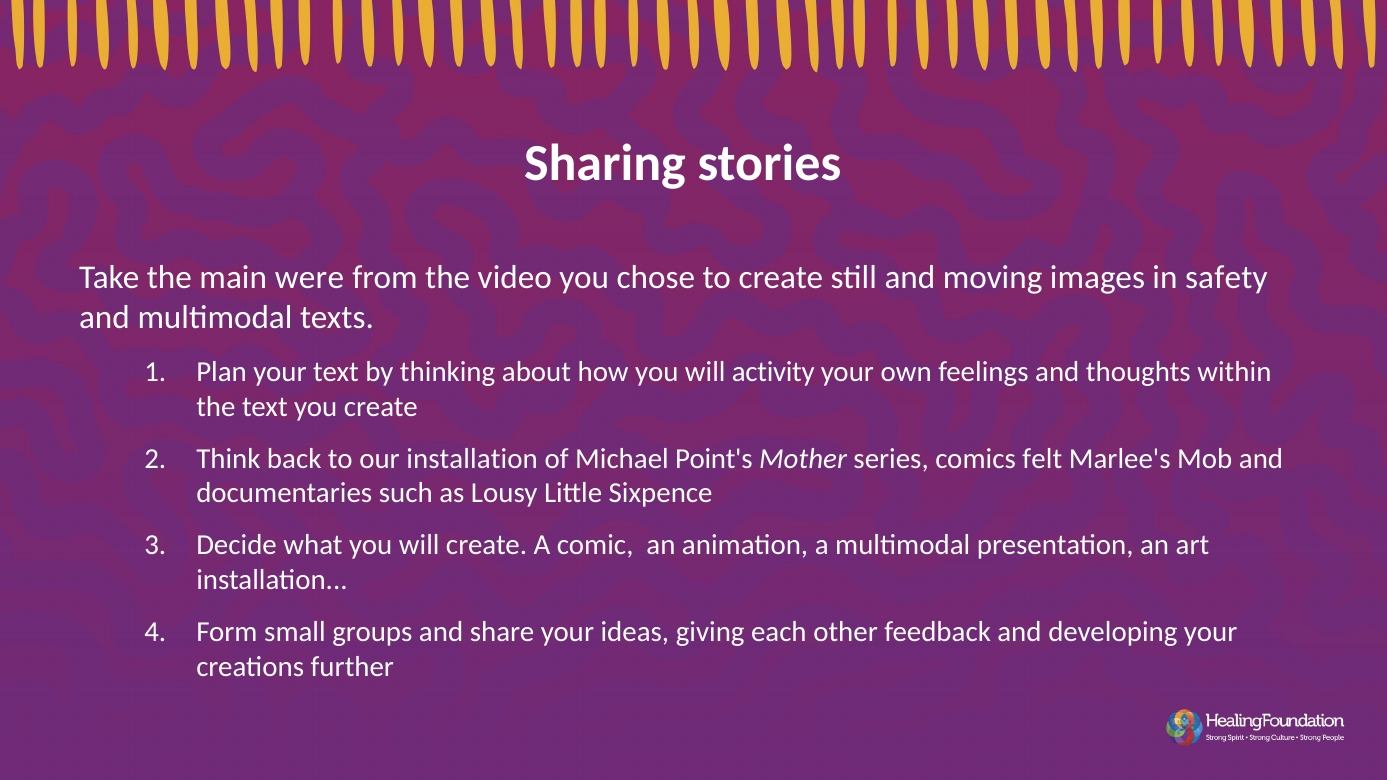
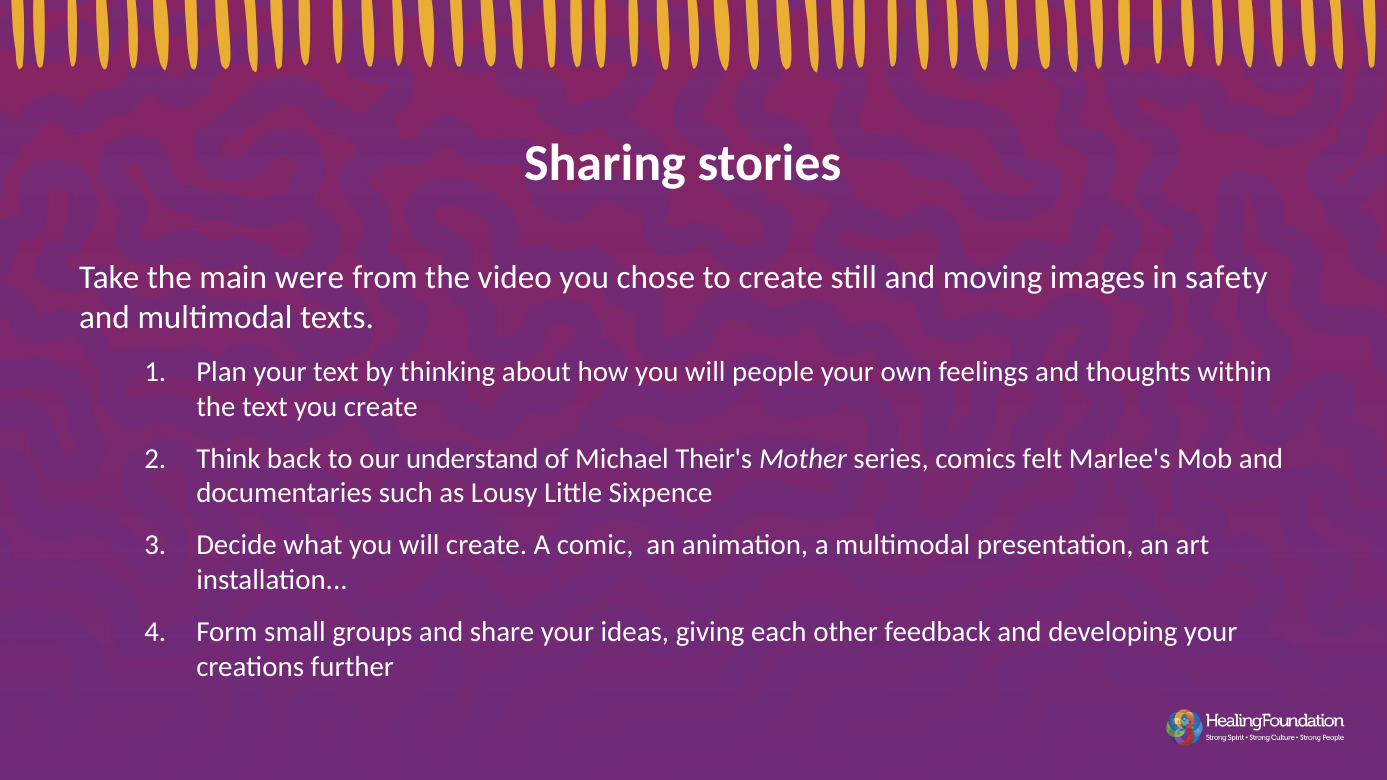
activity: activity -> people
our installation: installation -> understand
Point's: Point's -> Their's
